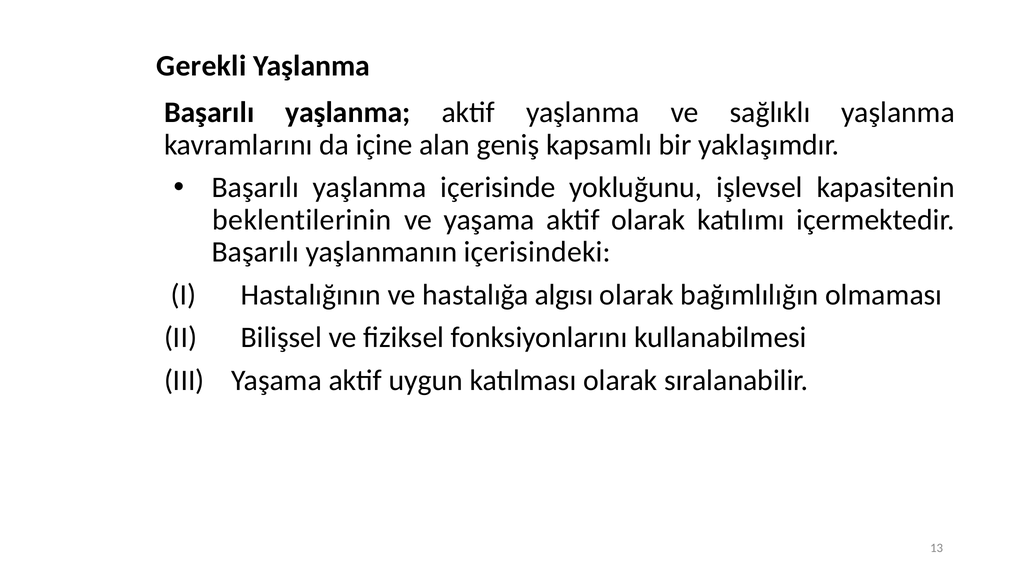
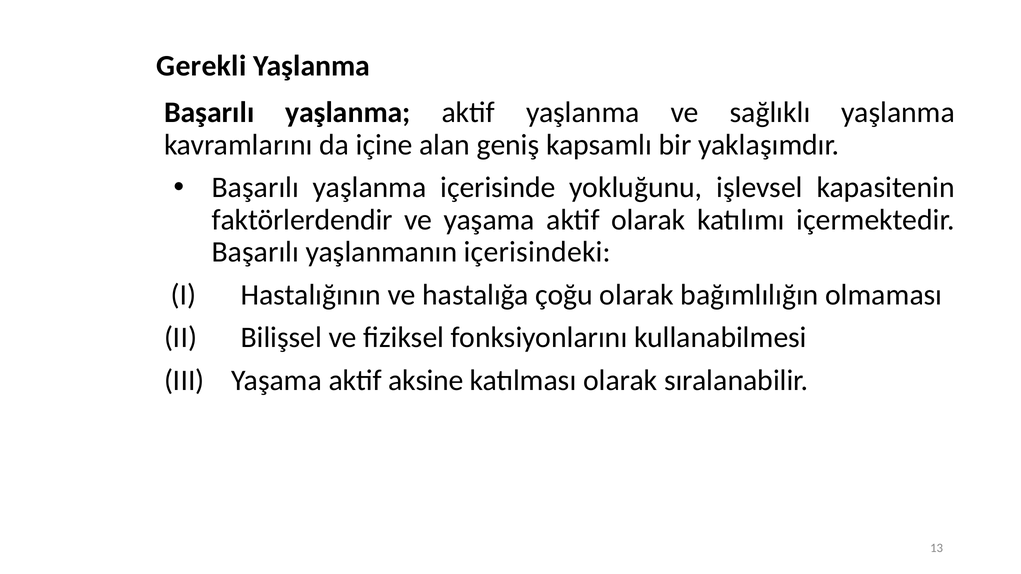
beklentilerinin: beklentilerinin -> faktörlerdendir
algısı: algısı -> çoğu
uygun: uygun -> aksine
